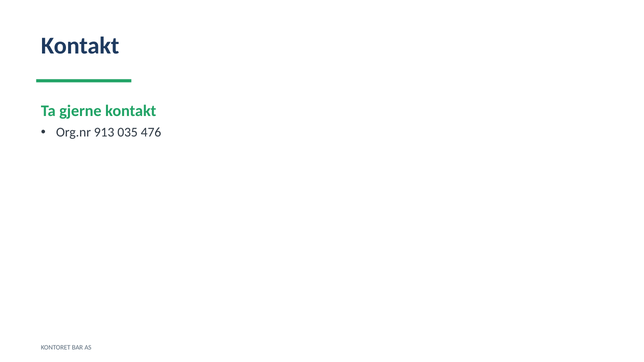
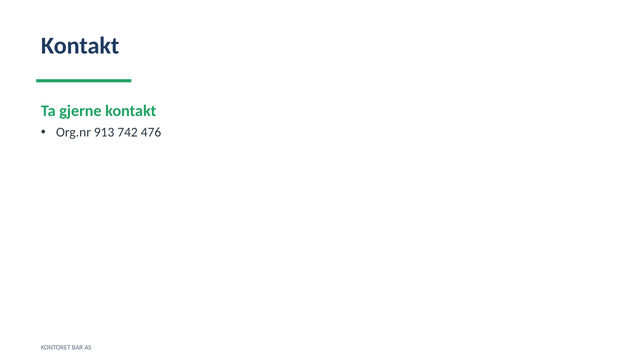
035: 035 -> 742
